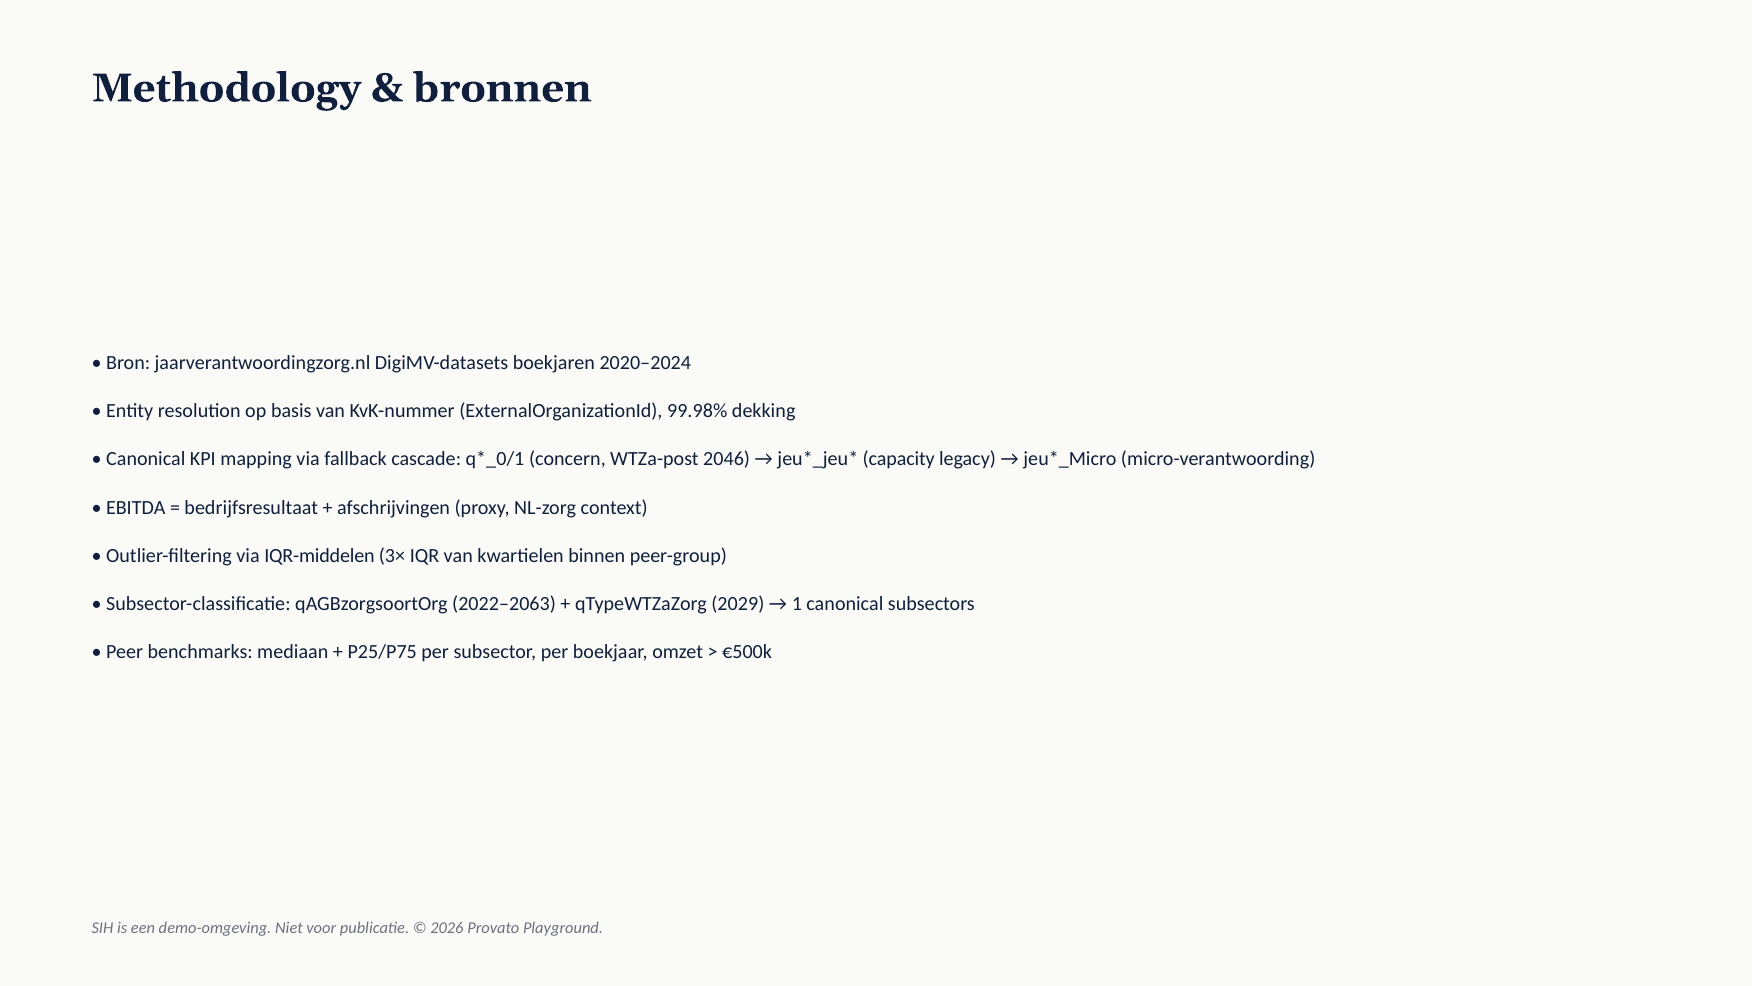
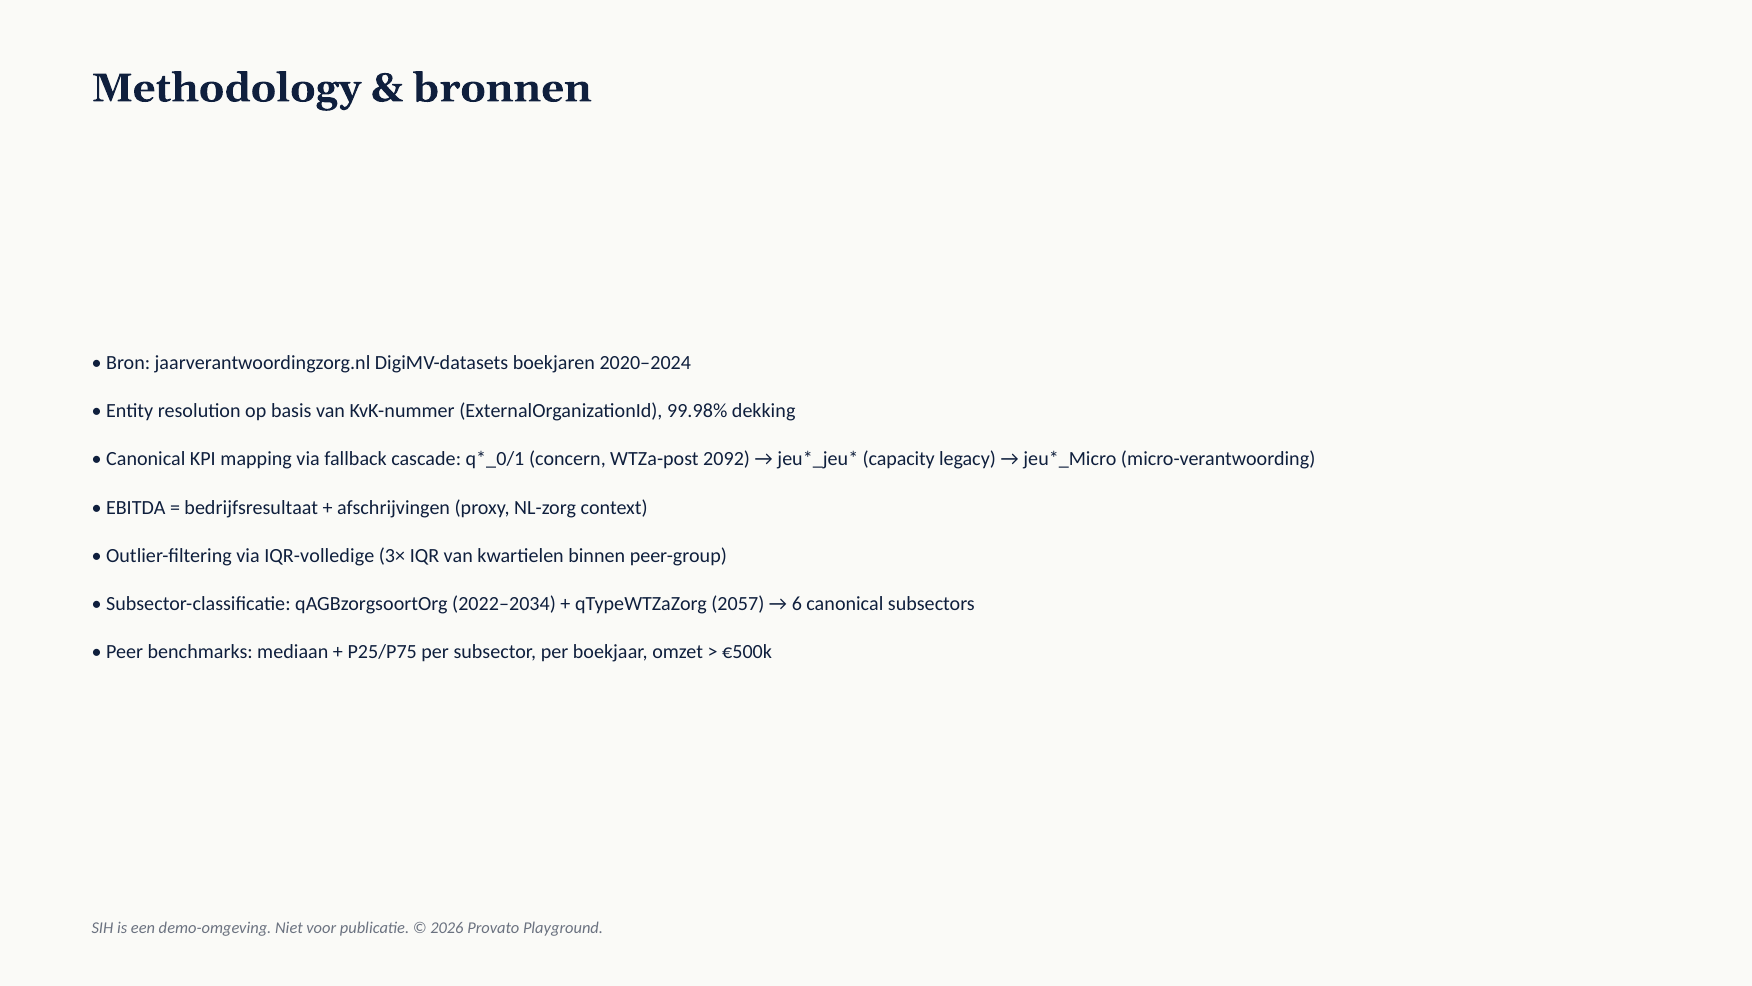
2046: 2046 -> 2092
IQR-middelen: IQR-middelen -> IQR-volledige
2022–2063: 2022–2063 -> 2022–2034
2029: 2029 -> 2057
1: 1 -> 6
